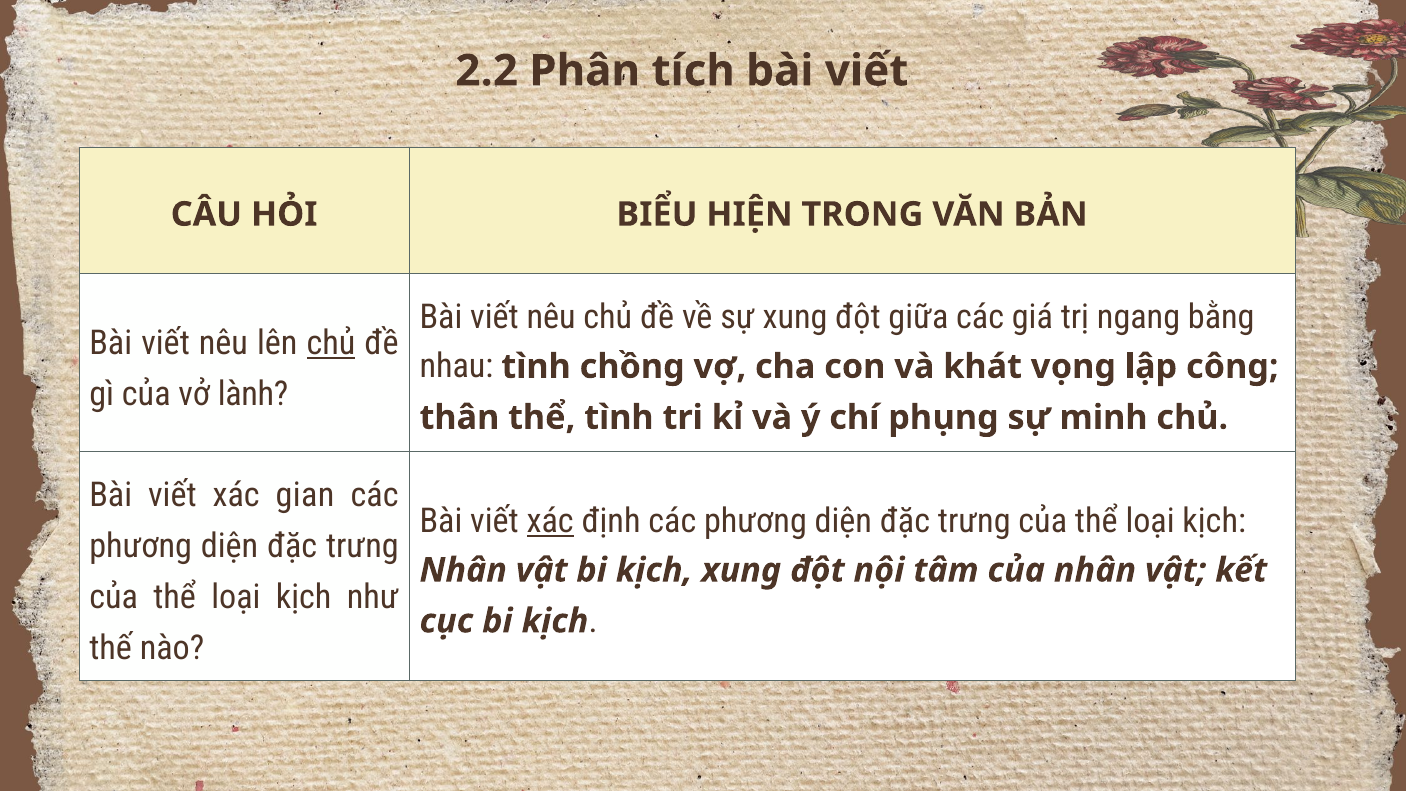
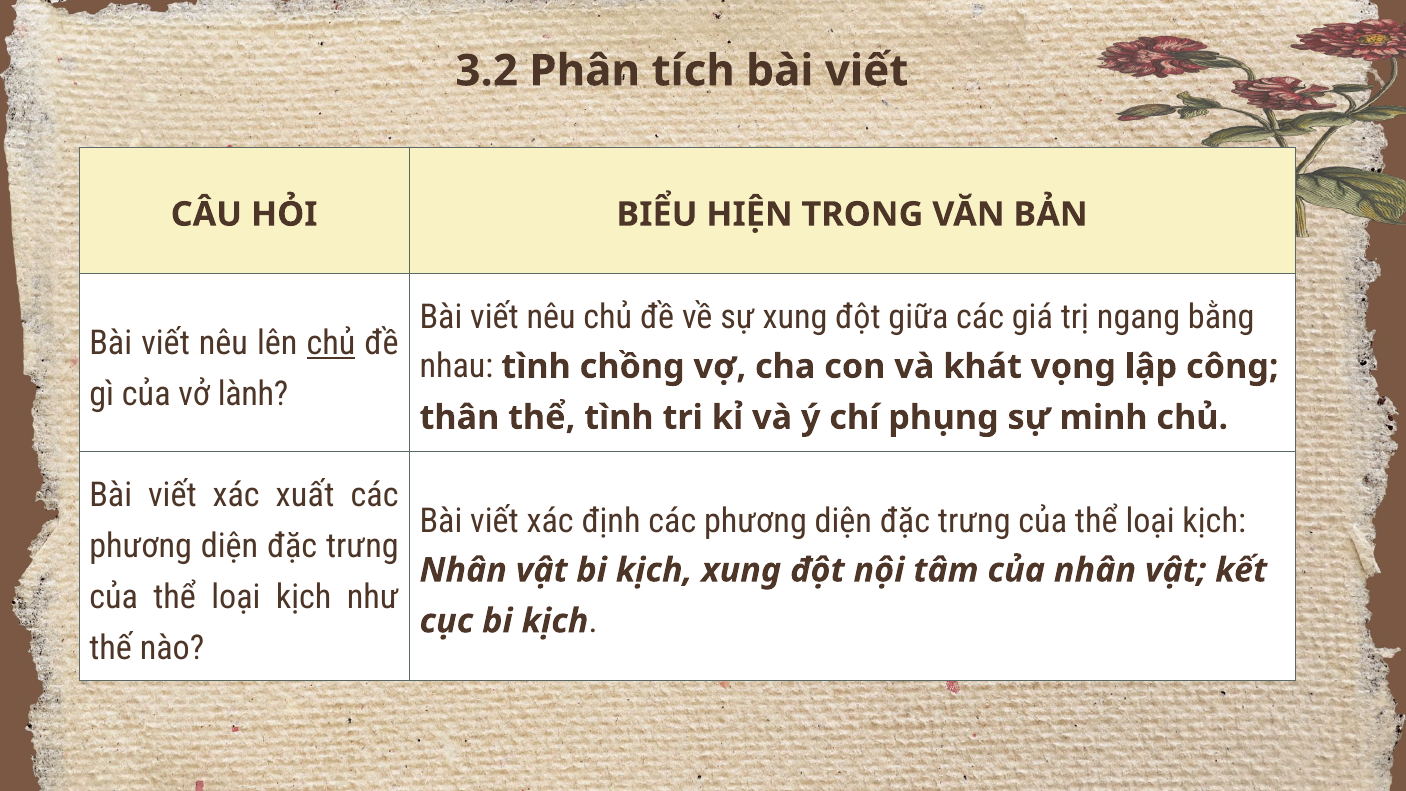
2.2: 2.2 -> 3.2
gian: gian -> xuất
xác at (550, 521) underline: present -> none
